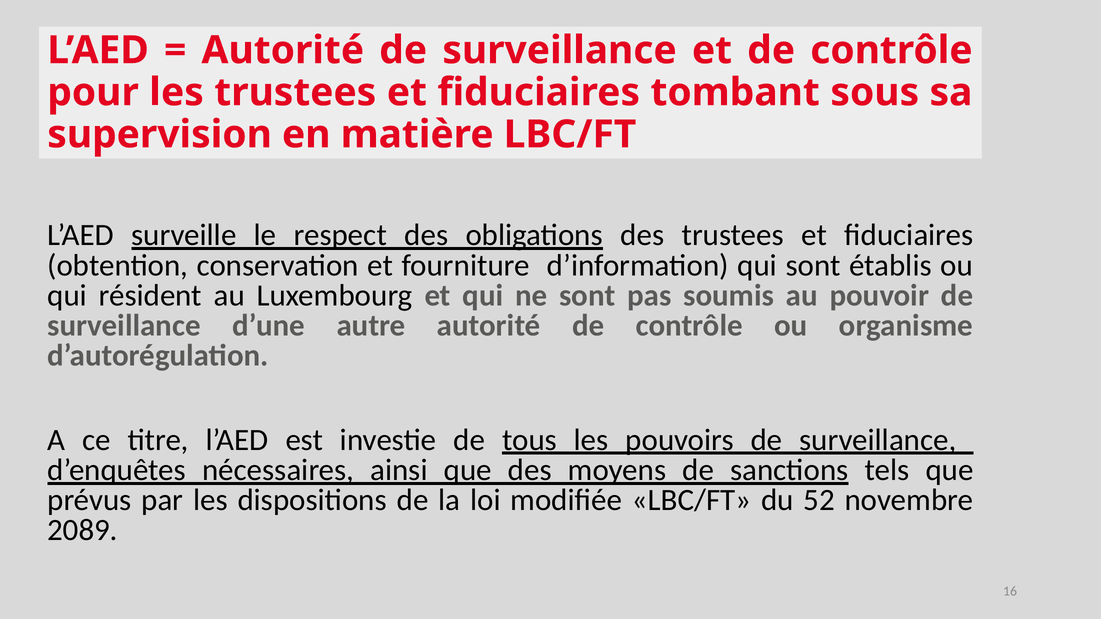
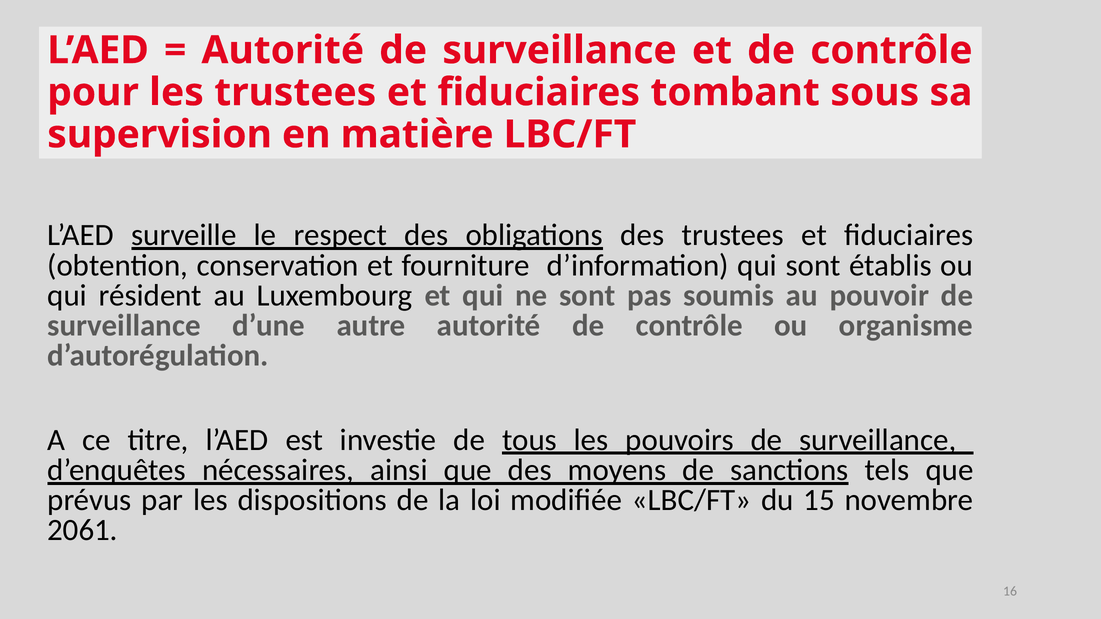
52: 52 -> 15
2089: 2089 -> 2061
